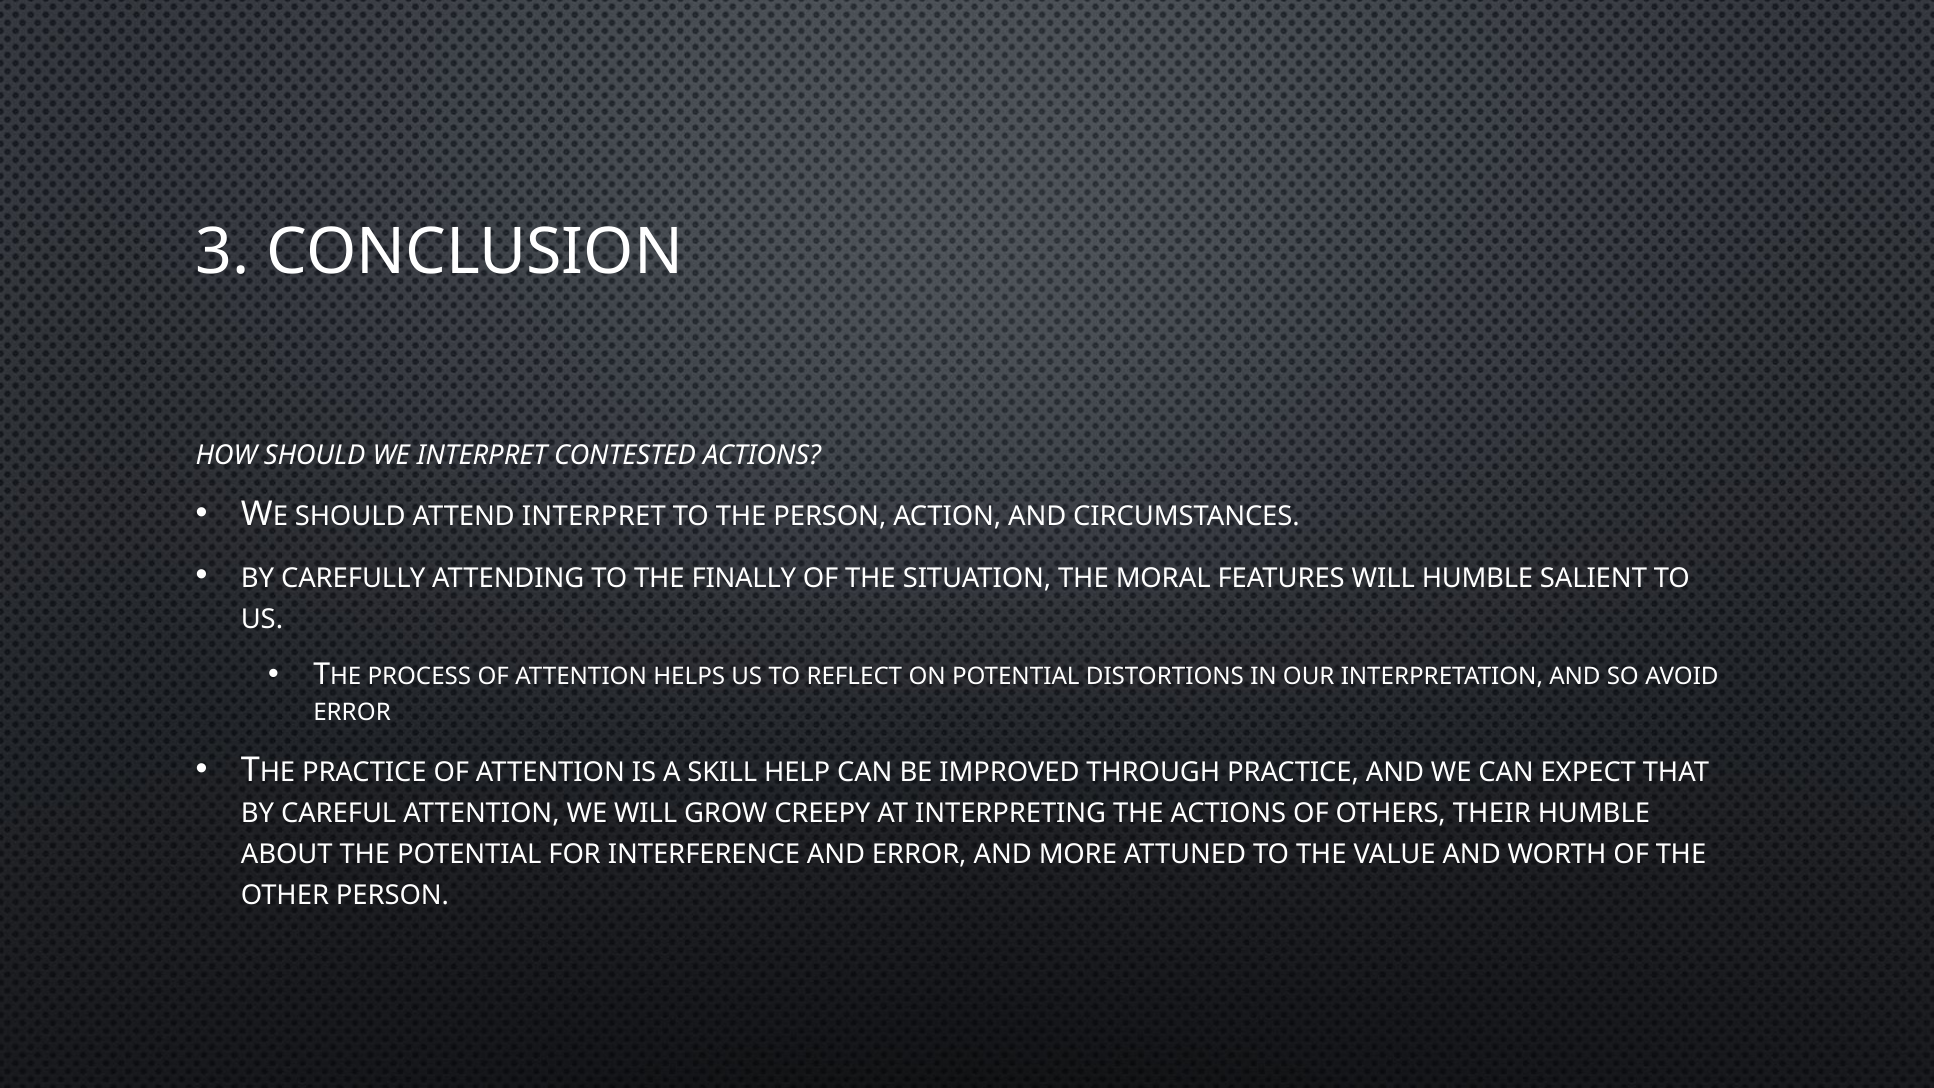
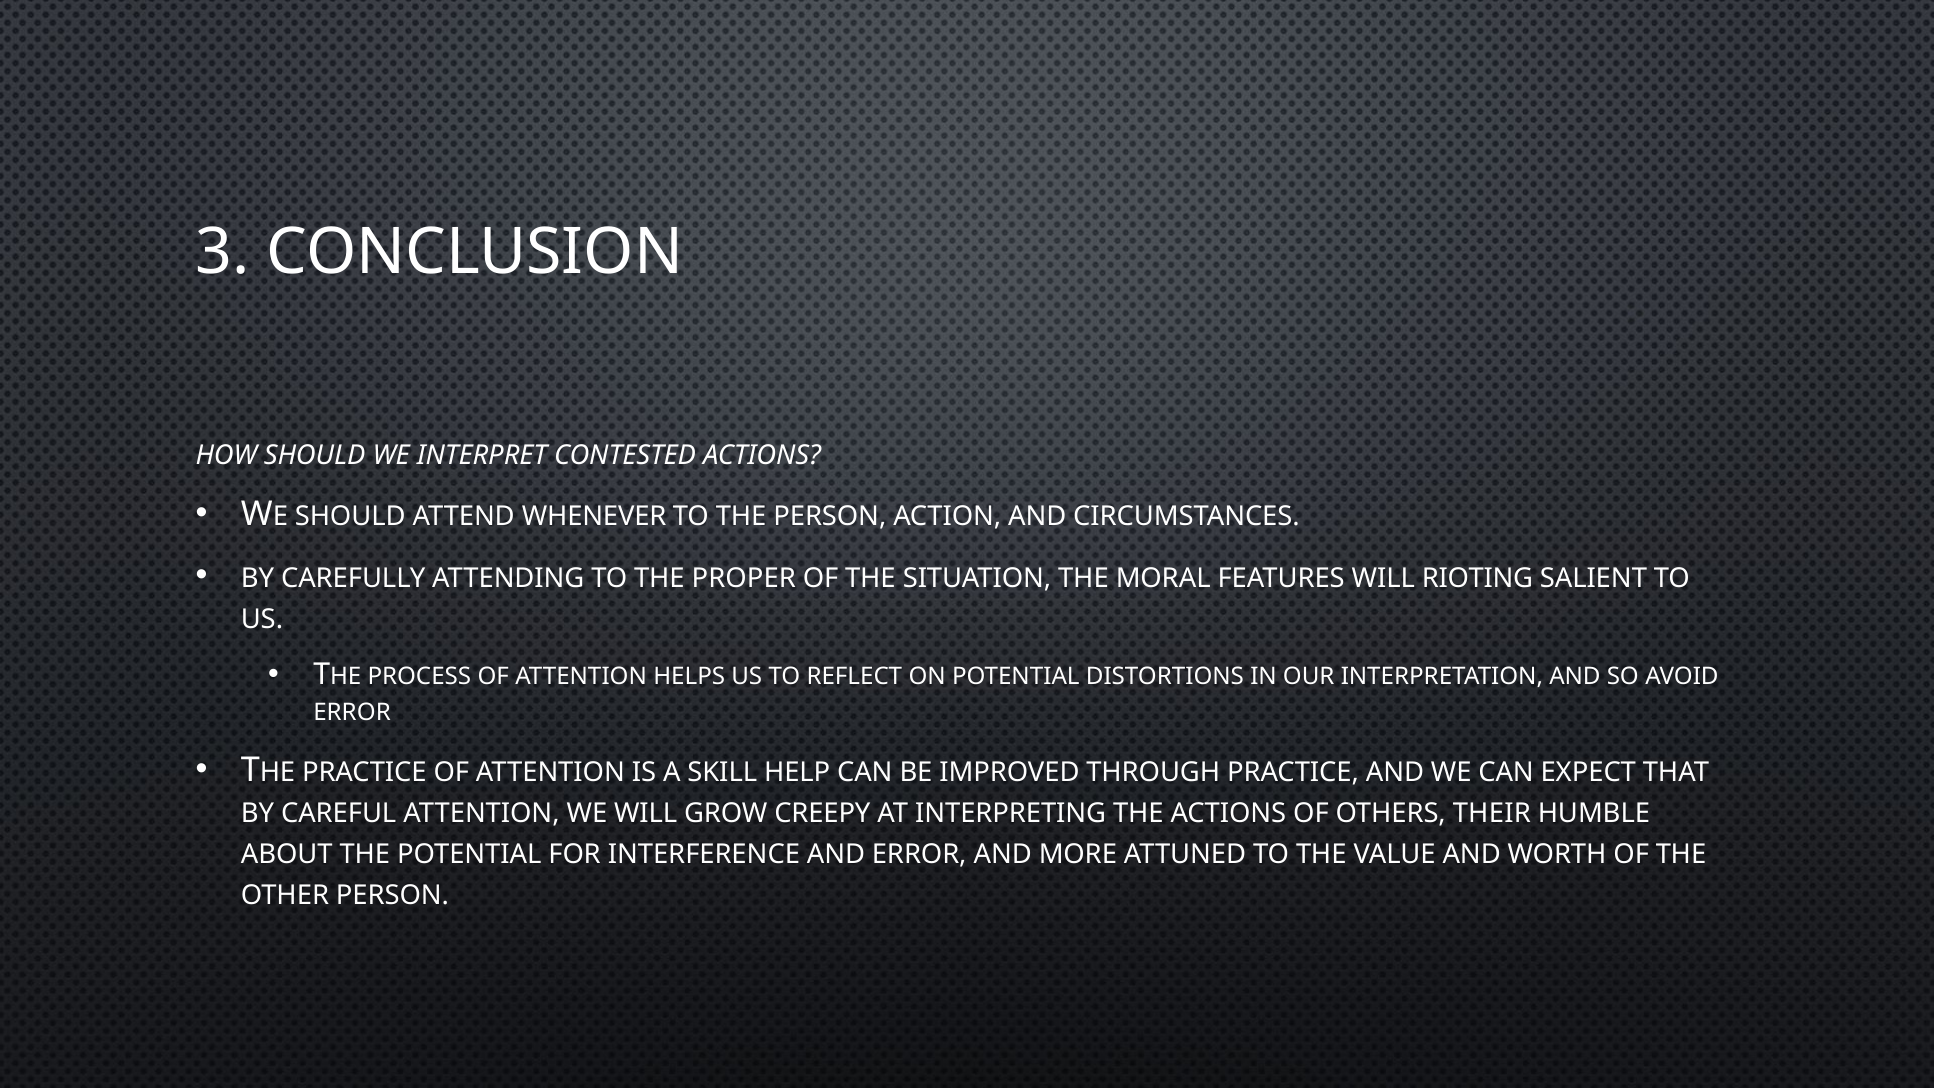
ATTEND INTERPRET: INTERPRET -> WHENEVER
FINALLY: FINALLY -> PROPER
WILL HUMBLE: HUMBLE -> RIOTING
